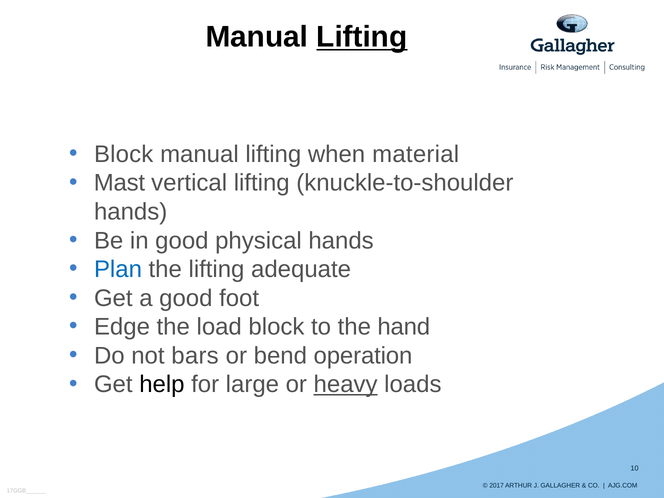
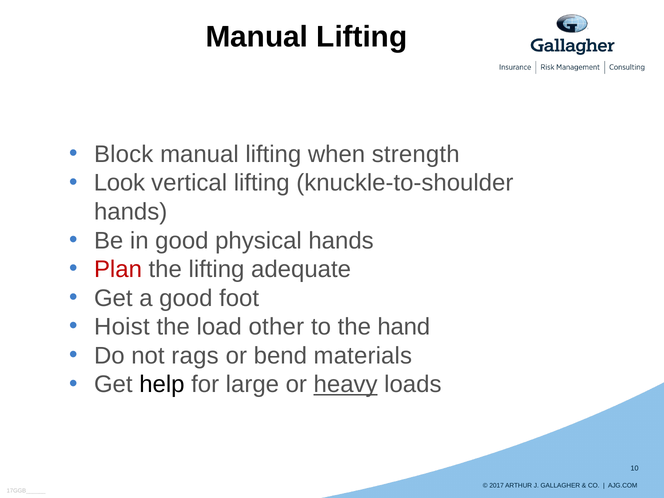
Lifting at (362, 37) underline: present -> none
material: material -> strength
Mast: Mast -> Look
Plan colour: blue -> red
Edge: Edge -> Hoist
load block: block -> other
bars: bars -> rags
operation: operation -> materials
